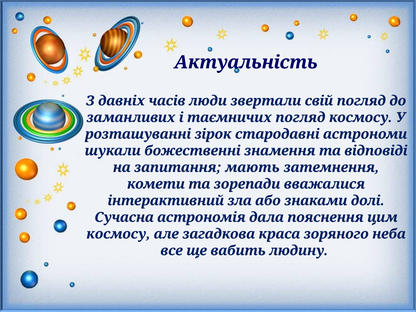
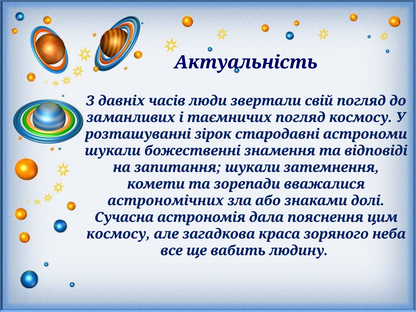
запитання мають: мають -> шукали
інтерактивний: інтерактивний -> астрономічних
